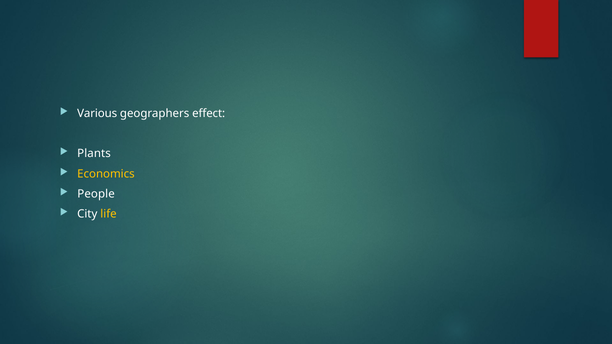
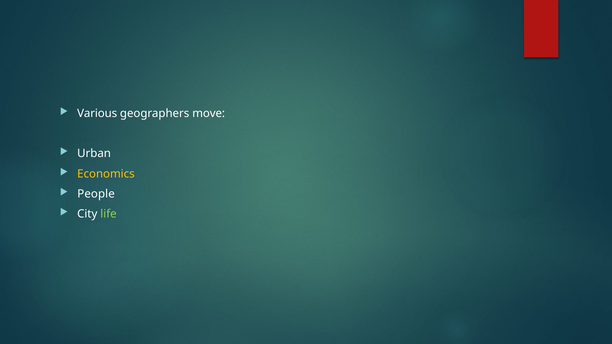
effect: effect -> move
Plants: Plants -> Urban
life colour: yellow -> light green
